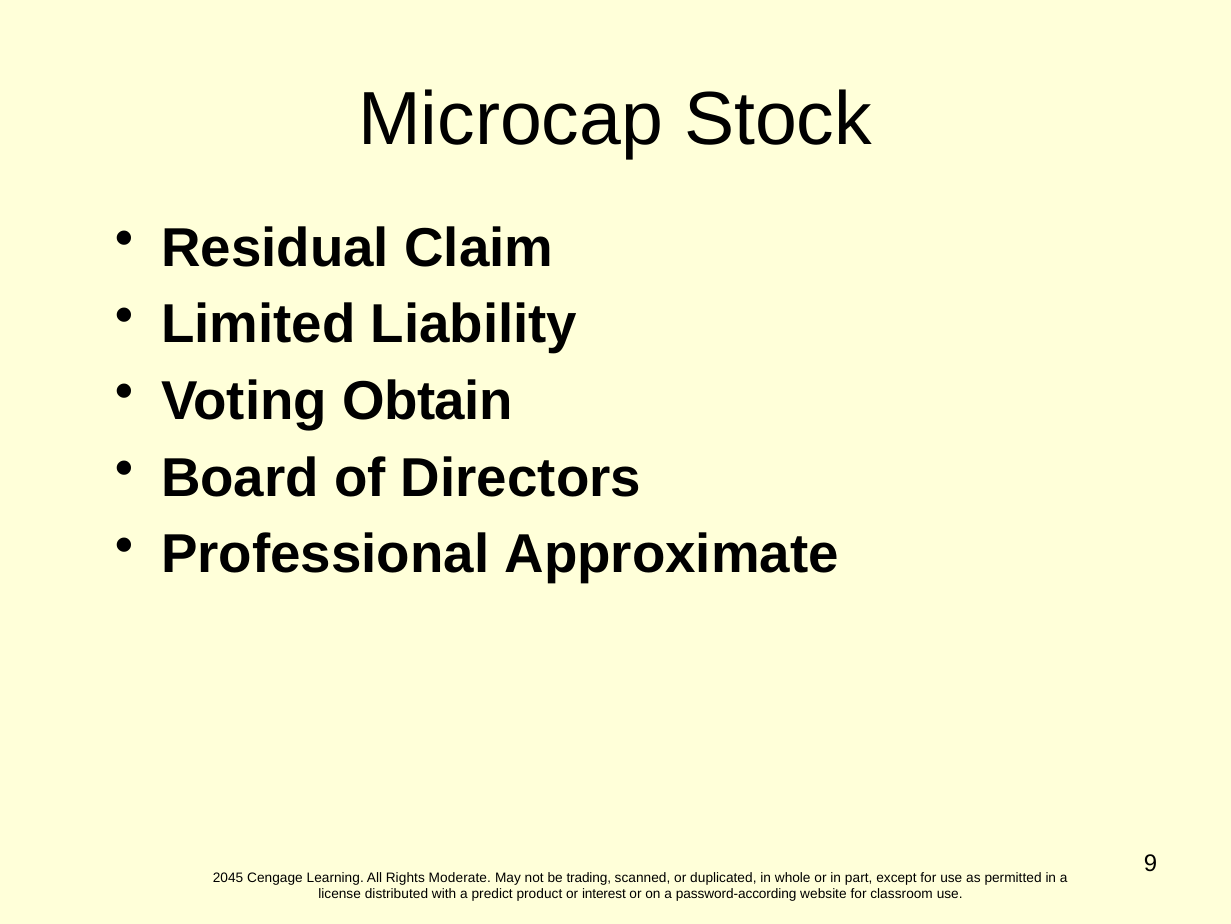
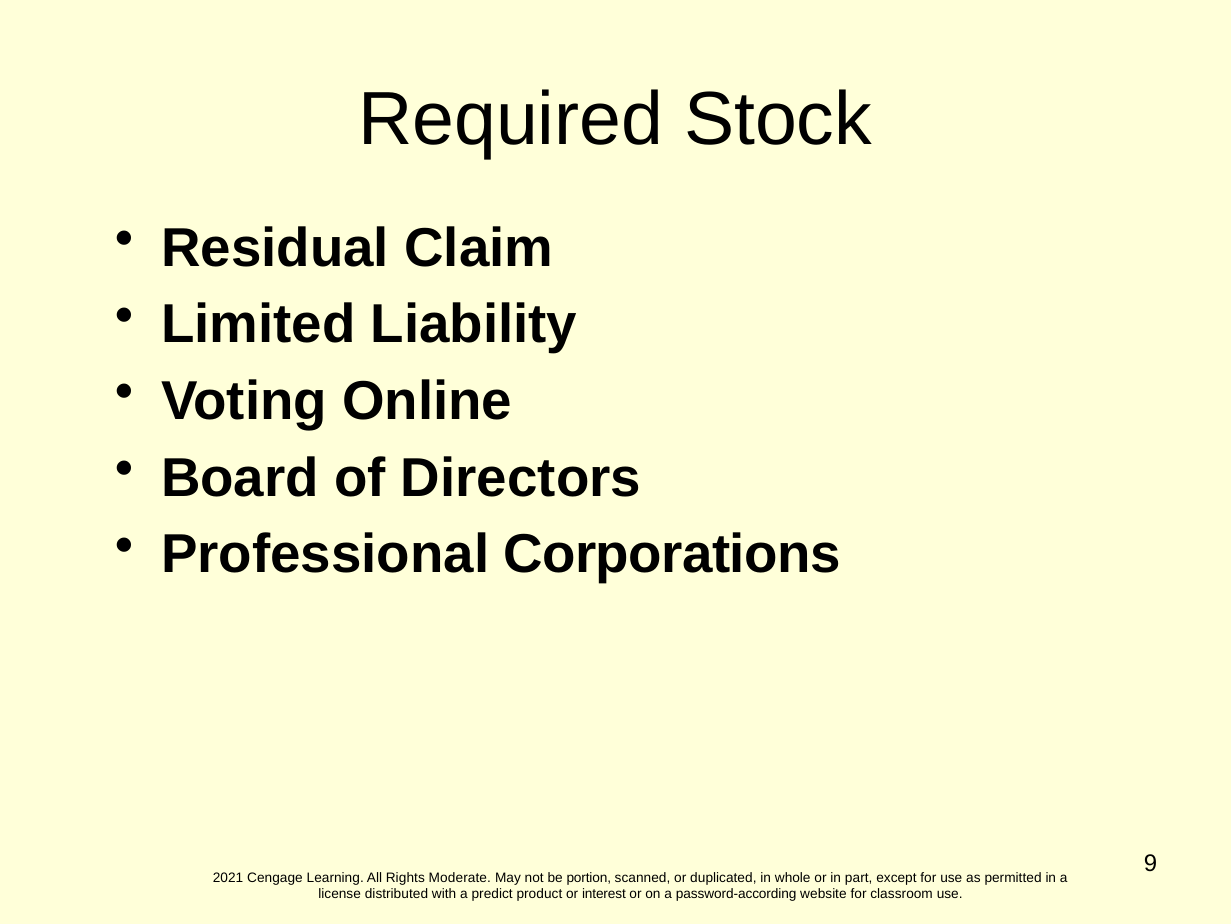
Microcap: Microcap -> Required
Obtain: Obtain -> Online
Approximate: Approximate -> Corporations
2045: 2045 -> 2021
trading: trading -> portion
